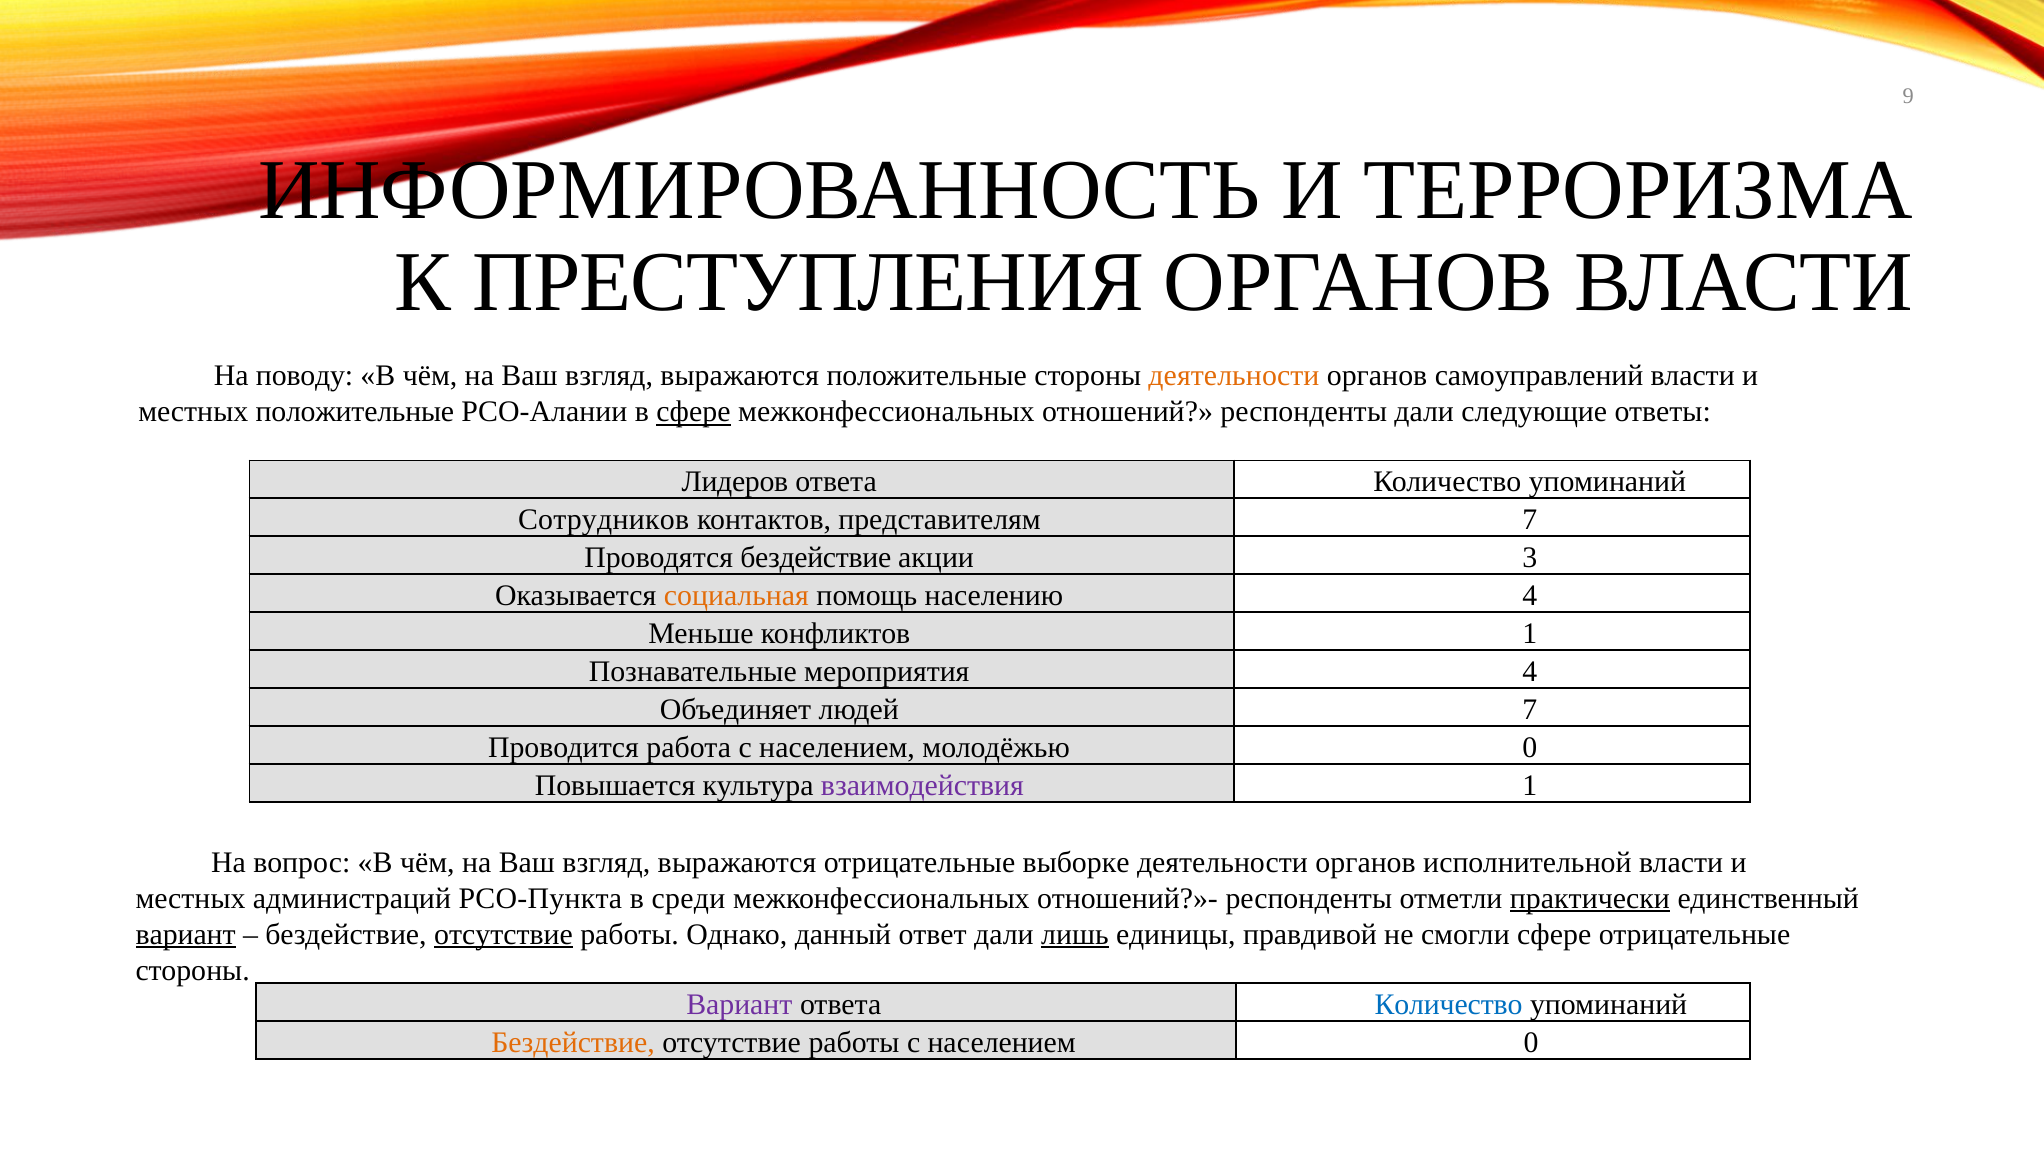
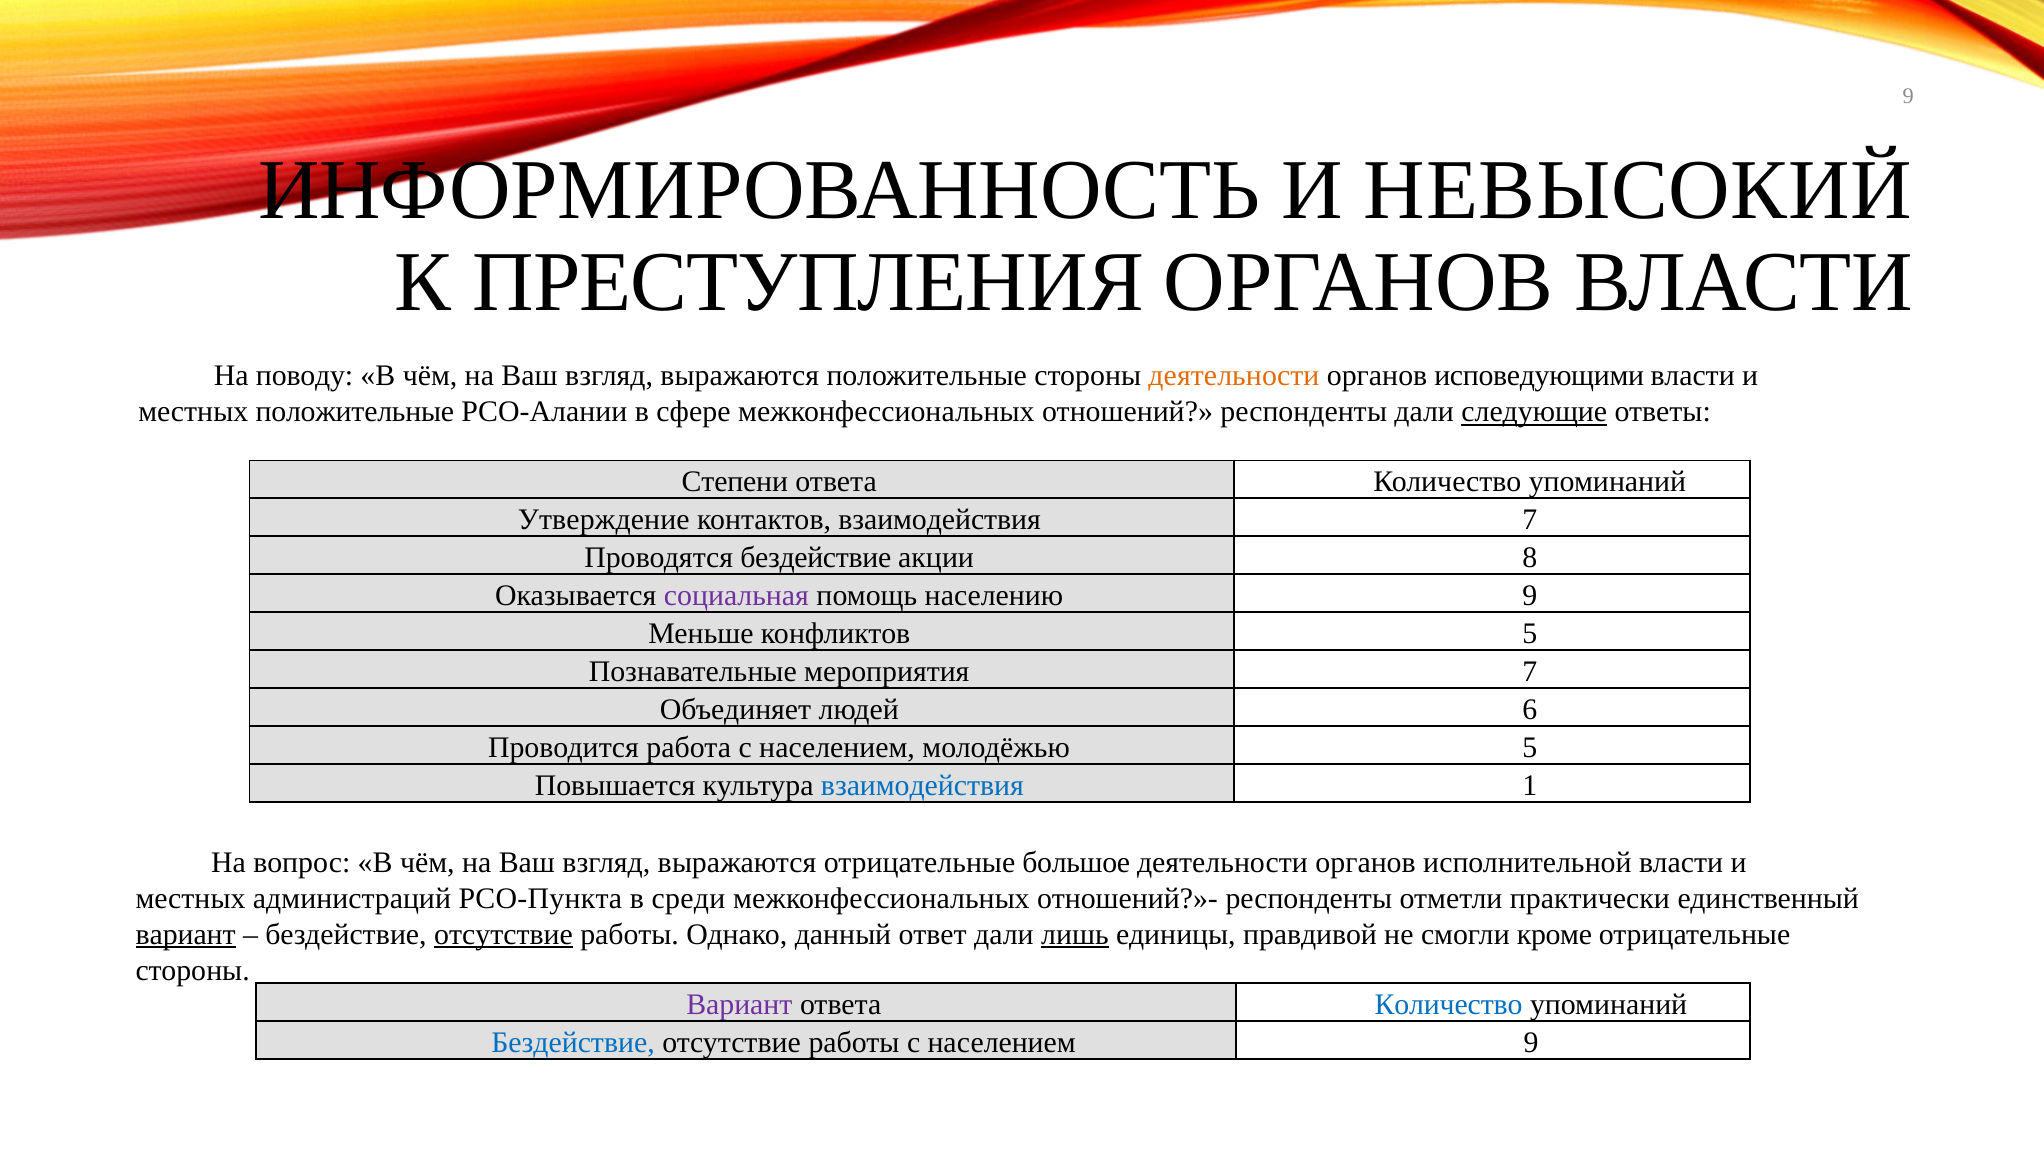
ТЕРРОРИЗМА: ТЕРРОРИЗМА -> НЕВЫСОКИЙ
самоуправлений: самоуправлений -> исповедующими
сфере at (693, 412) underline: present -> none
следующие underline: none -> present
Лидеров: Лидеров -> Степени
Сотрудников: Сотрудников -> Утверждение
контактов представителям: представителям -> взаимодействия
3: 3 -> 8
социальная colour: orange -> purple
населению 4: 4 -> 9
конфликтов 1: 1 -> 5
мероприятия 4: 4 -> 7
людей 7: 7 -> 6
молодёжью 0: 0 -> 5
взаимодействия at (922, 785) colour: purple -> blue
выборке: выборке -> большое
практически underline: present -> none
смогли сфере: сфере -> кроме
Бездействие at (573, 1043) colour: orange -> blue
населением 0: 0 -> 9
